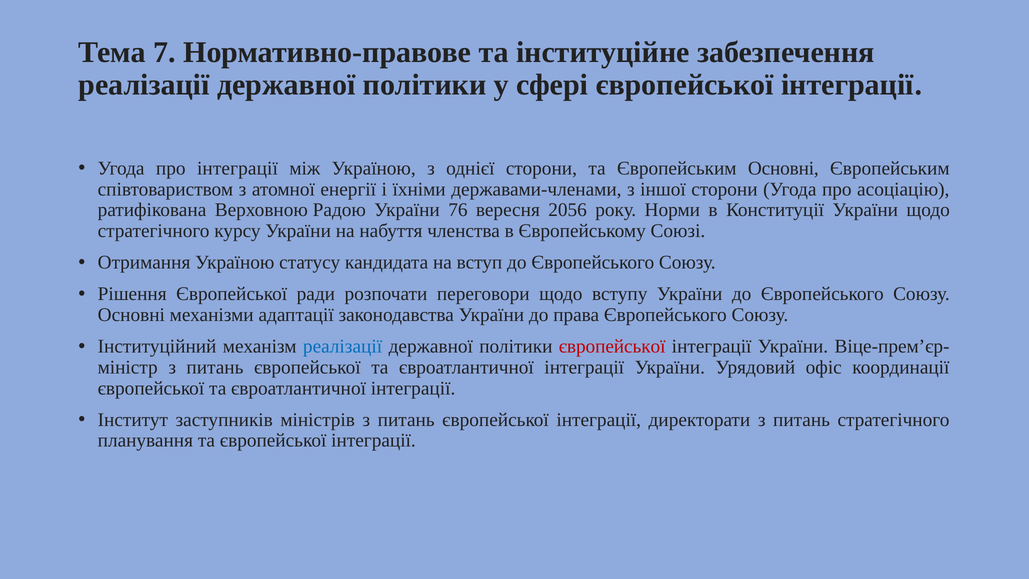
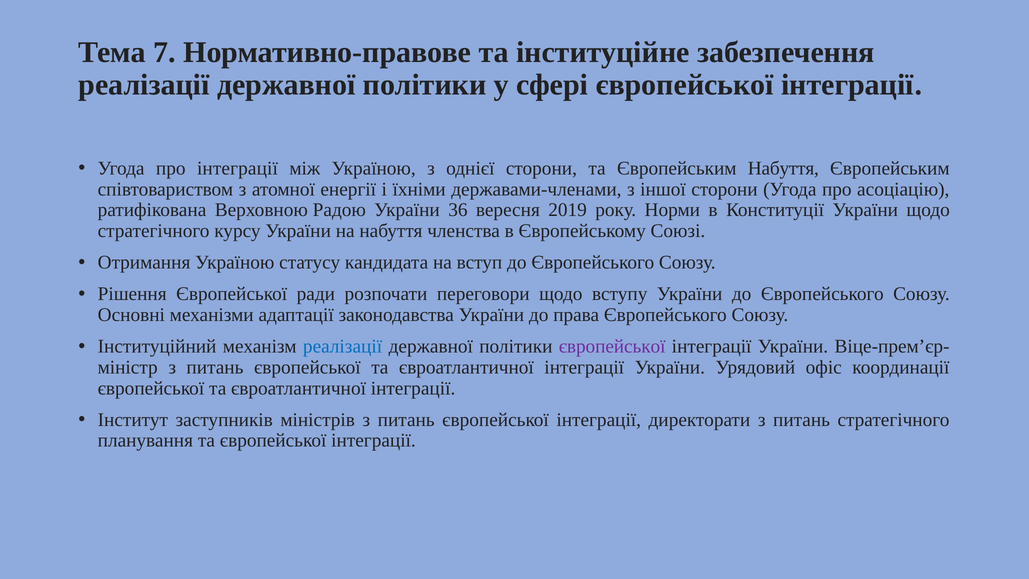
Європейським Основні: Основні -> Набуття
76: 76 -> 36
2056: 2056 -> 2019
європейської at (612, 346) colour: red -> purple
